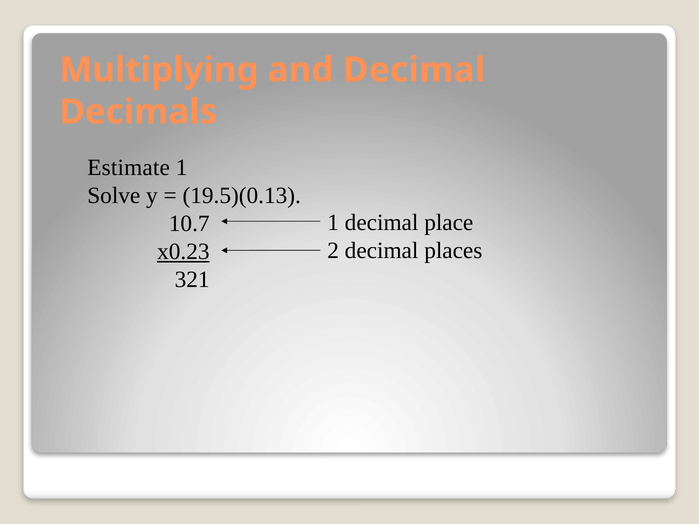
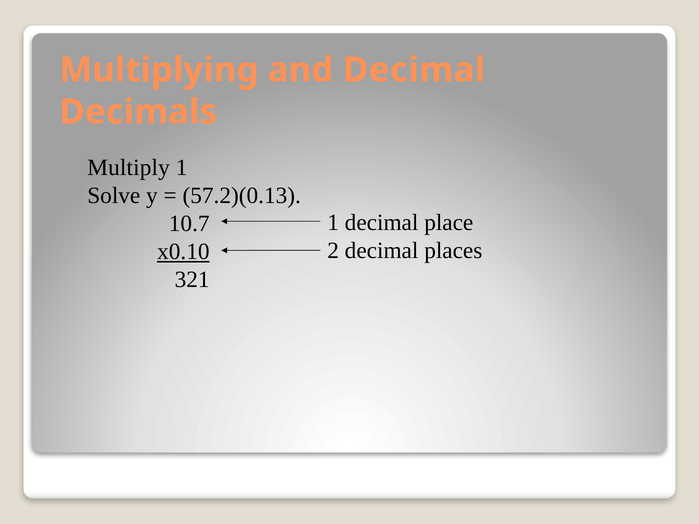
Estimate: Estimate -> Multiply
19.5)(0.13: 19.5)(0.13 -> 57.2)(0.13
x0.23: x0.23 -> x0.10
